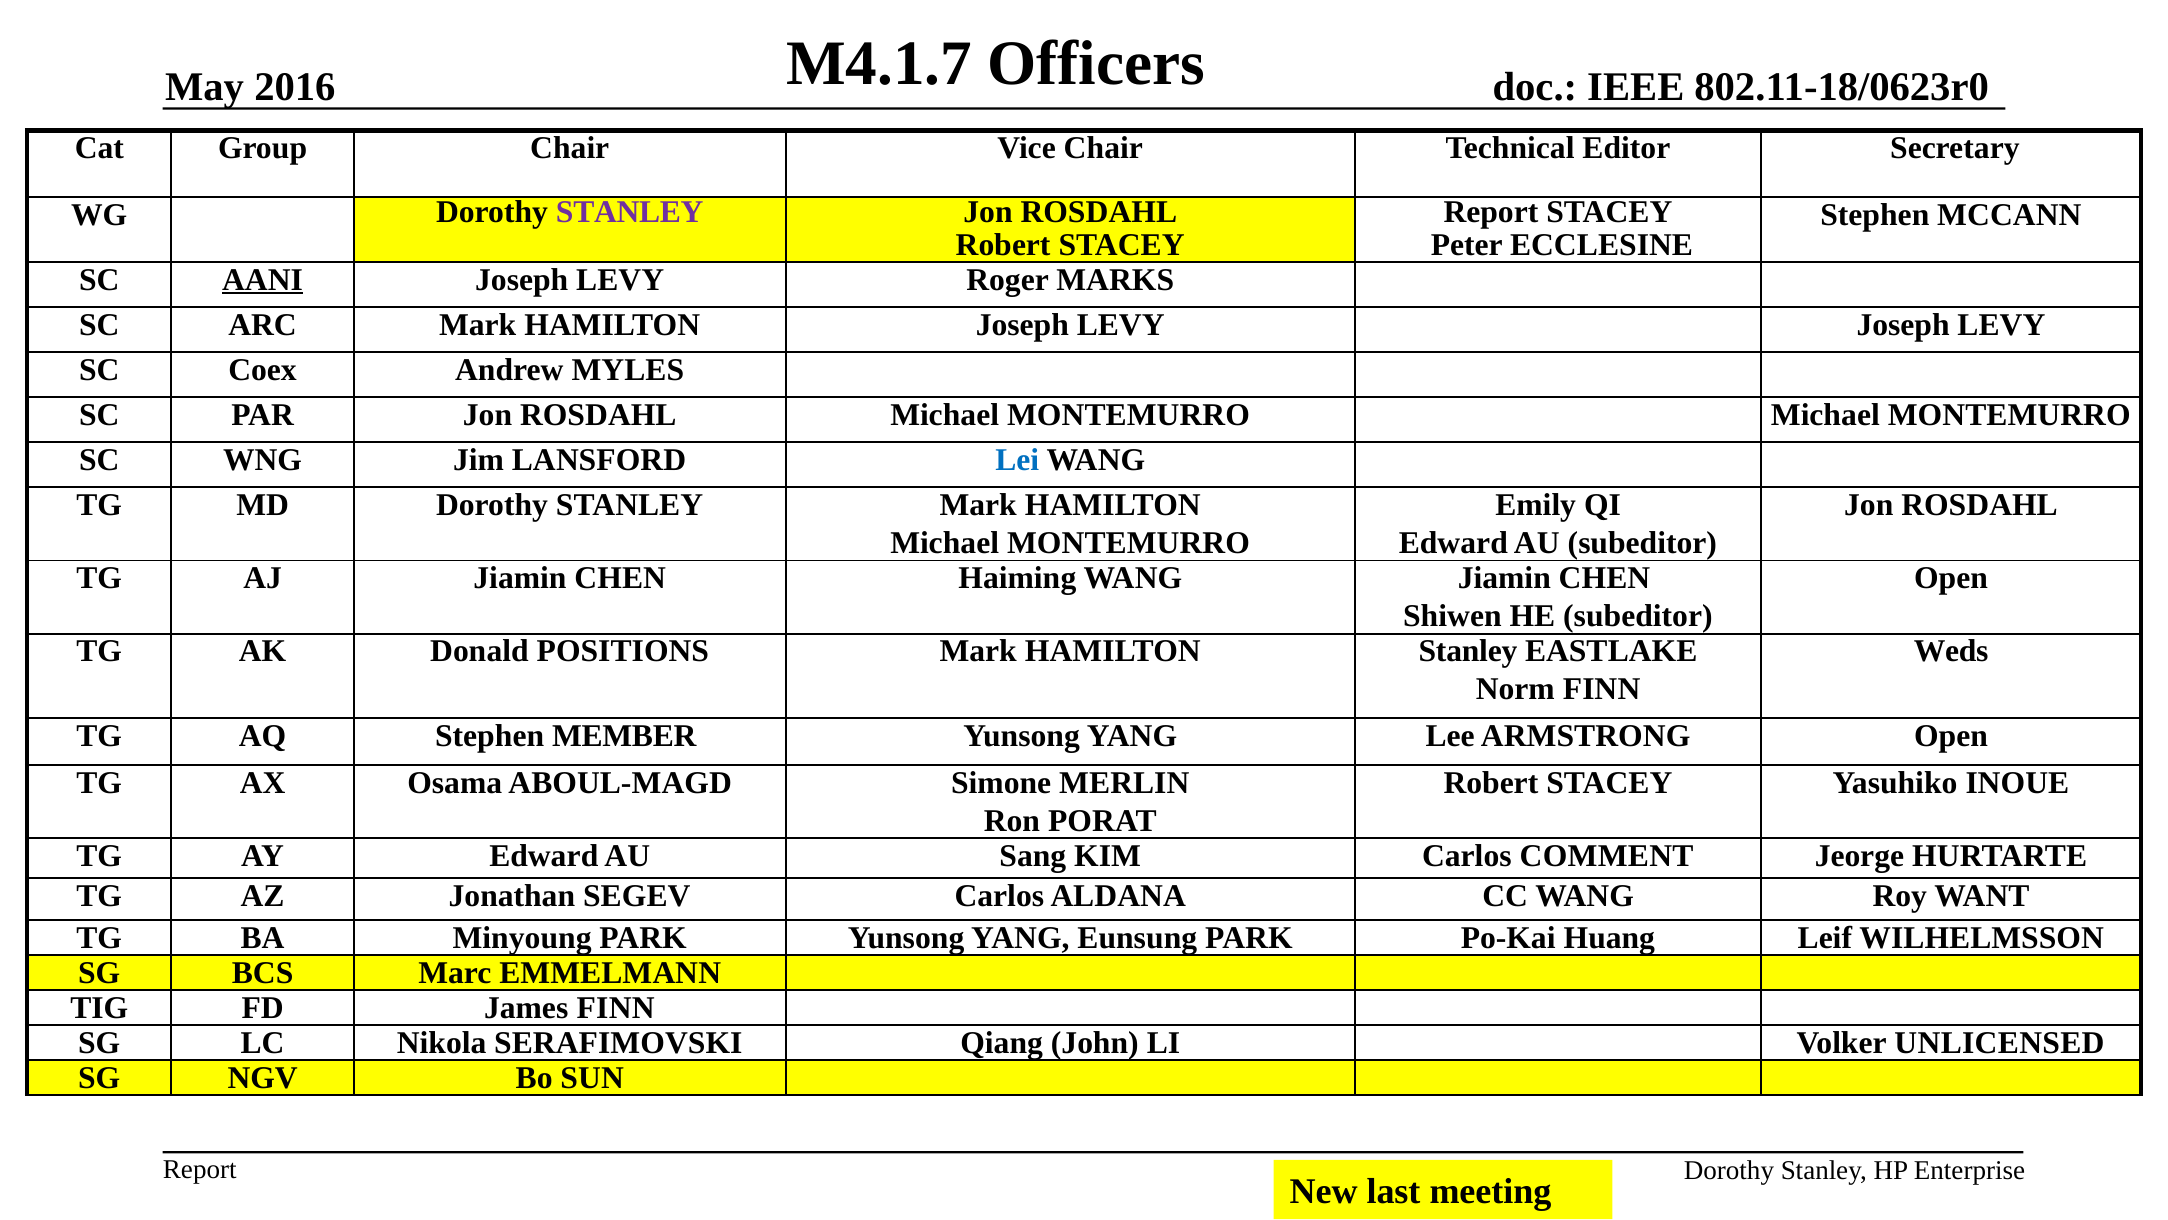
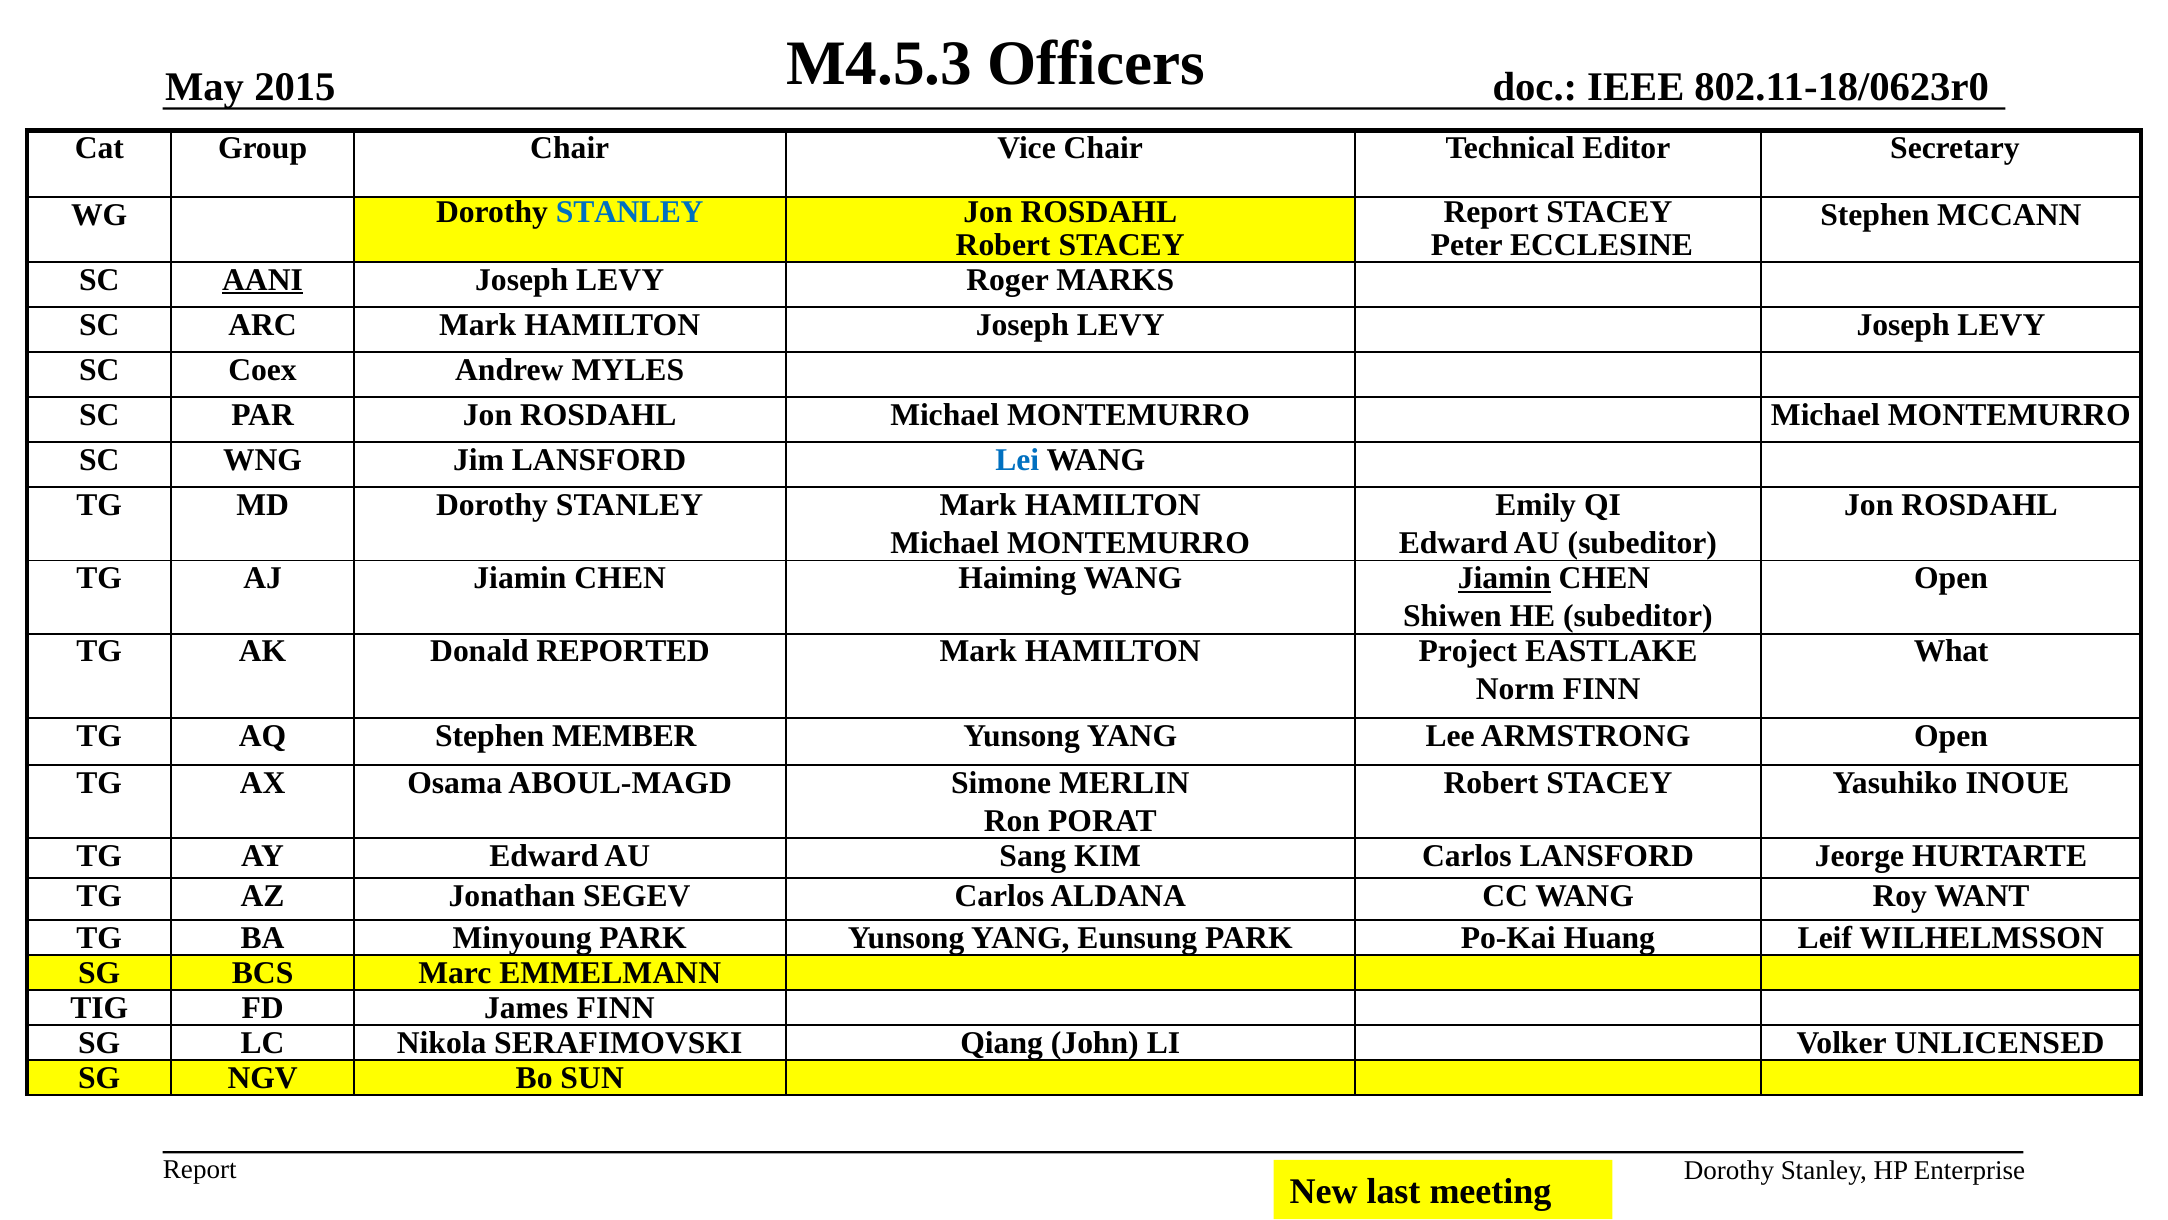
M4.1.7: M4.1.7 -> M4.5.3
2016: 2016 -> 2015
STANLEY at (630, 212) colour: purple -> blue
Jiamin at (1504, 578) underline: none -> present
POSITIONS: POSITIONS -> REPORTED
HAMILTON Stanley: Stanley -> Project
Weds: Weds -> What
Carlos COMMENT: COMMENT -> LANSFORD
